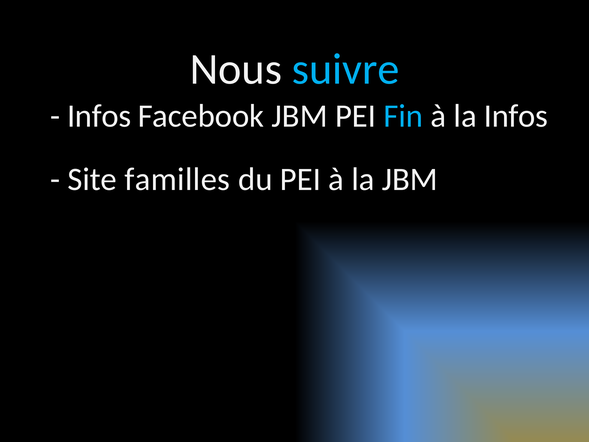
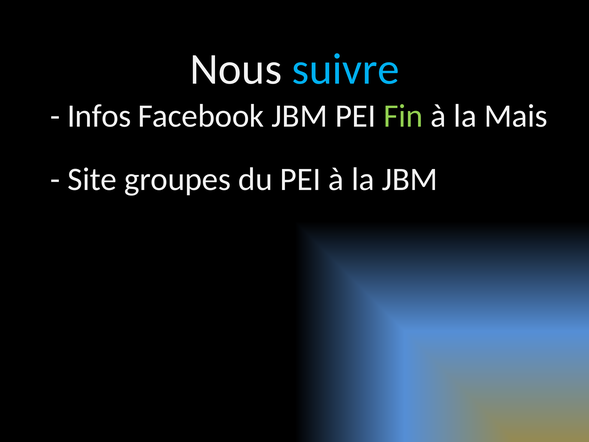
Fin colour: light blue -> light green
la Infos: Infos -> Mais
familles: familles -> groupes
